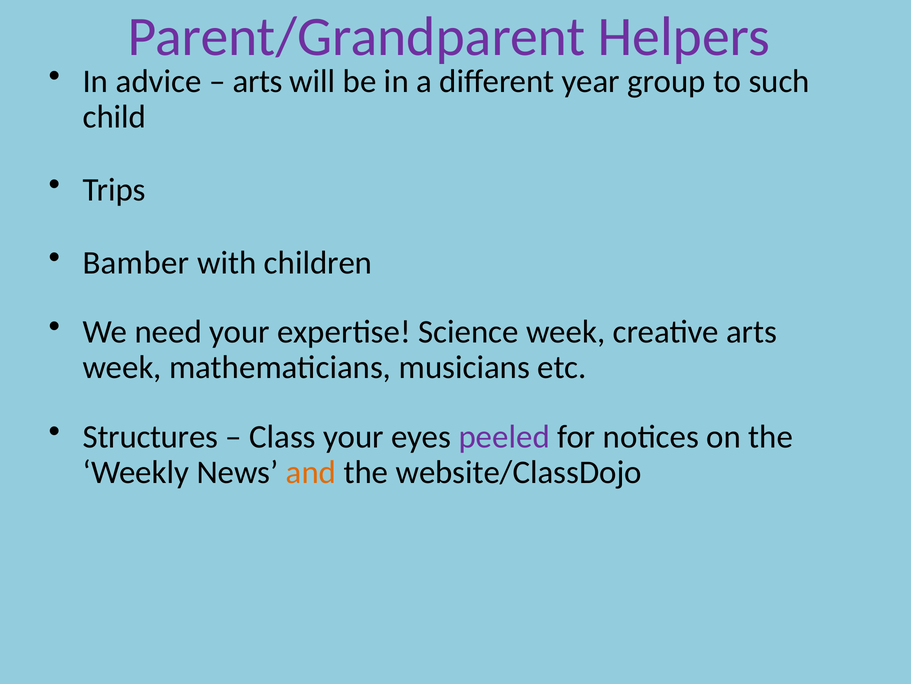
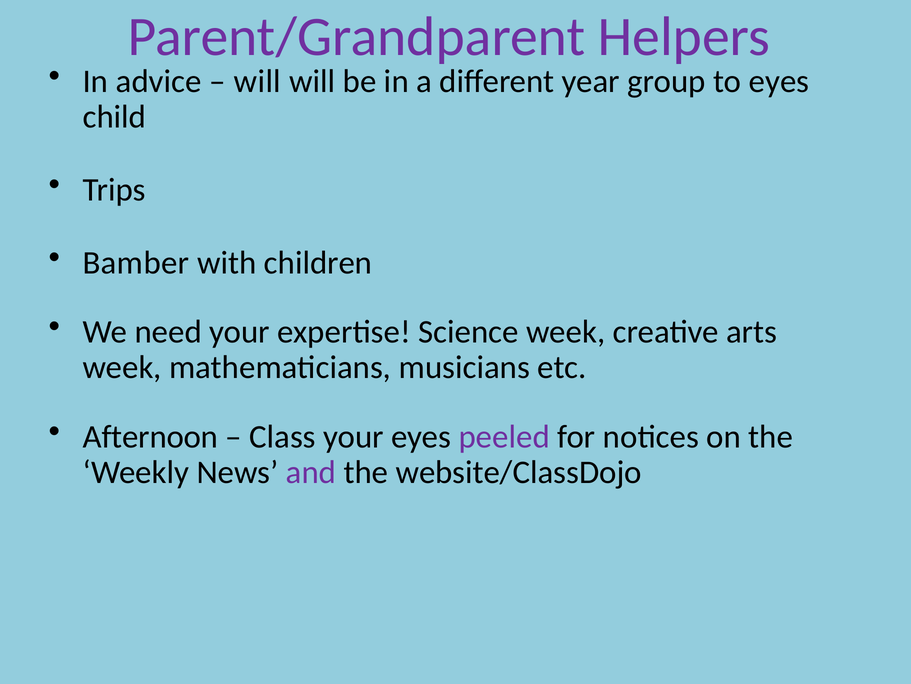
arts at (258, 81): arts -> will
to such: such -> eyes
Structures: Structures -> Afternoon
and colour: orange -> purple
